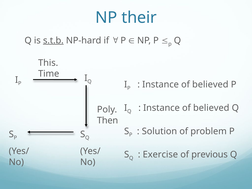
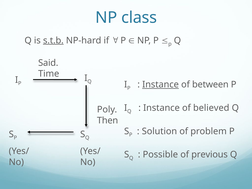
their: their -> class
This: This -> Said
Instance at (161, 85) underline: none -> present
believed at (210, 85): believed -> between
Exercise: Exercise -> Possible
